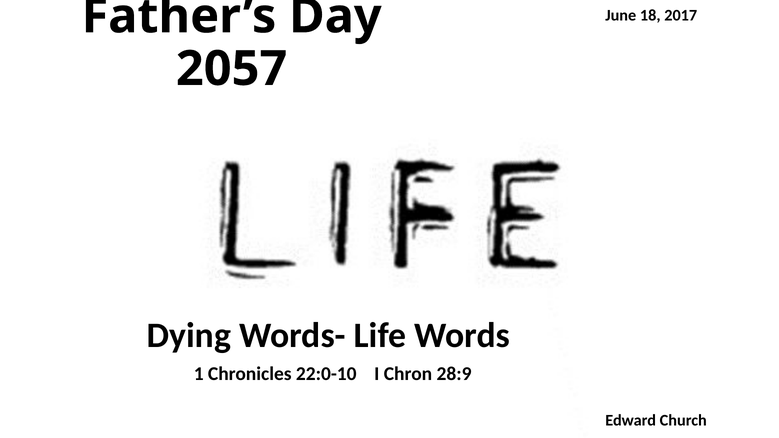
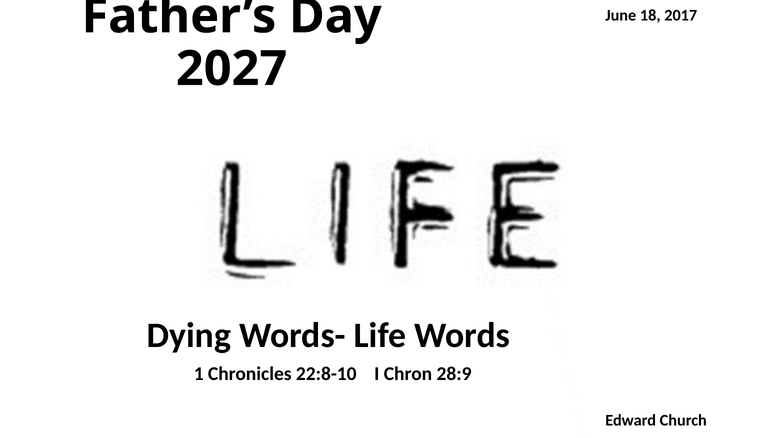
2057: 2057 -> 2027
22:0-10: 22:0-10 -> 22:8-10
